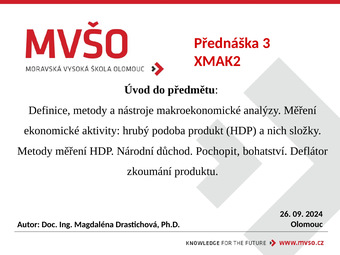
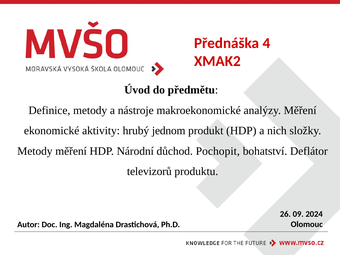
3: 3 -> 4
podoba: podoba -> jednom
zkoumání: zkoumání -> televizorů
